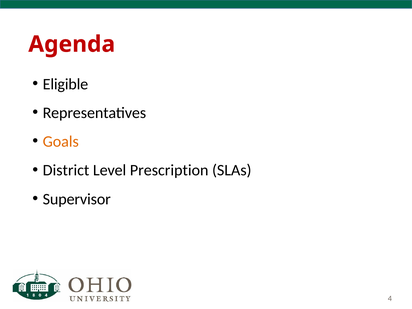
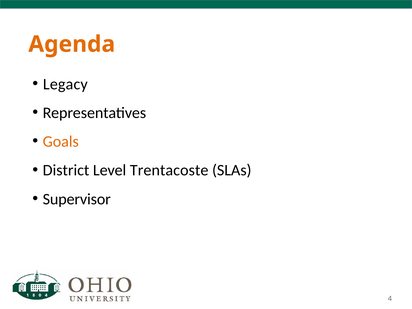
Agenda colour: red -> orange
Eligible: Eligible -> Legacy
Prescription: Prescription -> Trentacoste
